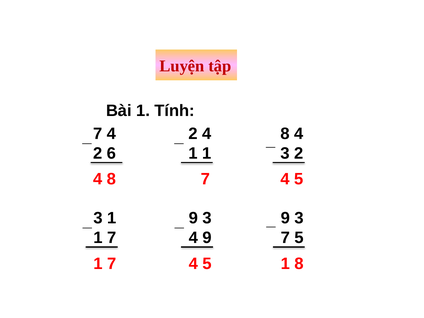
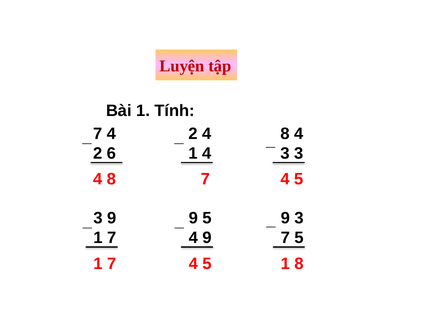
1 at (207, 153): 1 -> 4
3 2: 2 -> 3
3 1: 1 -> 9
3 at (207, 218): 3 -> 5
